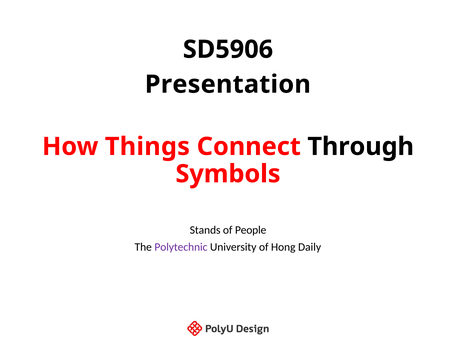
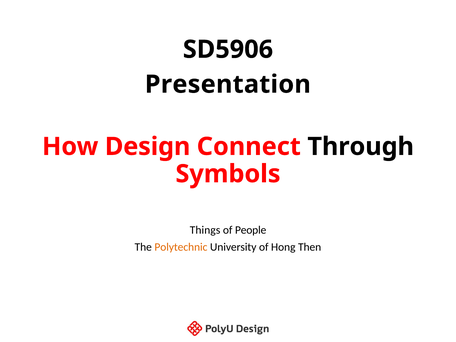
Things: Things -> Design
Stands: Stands -> Things
Polytechnic colour: purple -> orange
Daily: Daily -> Then
